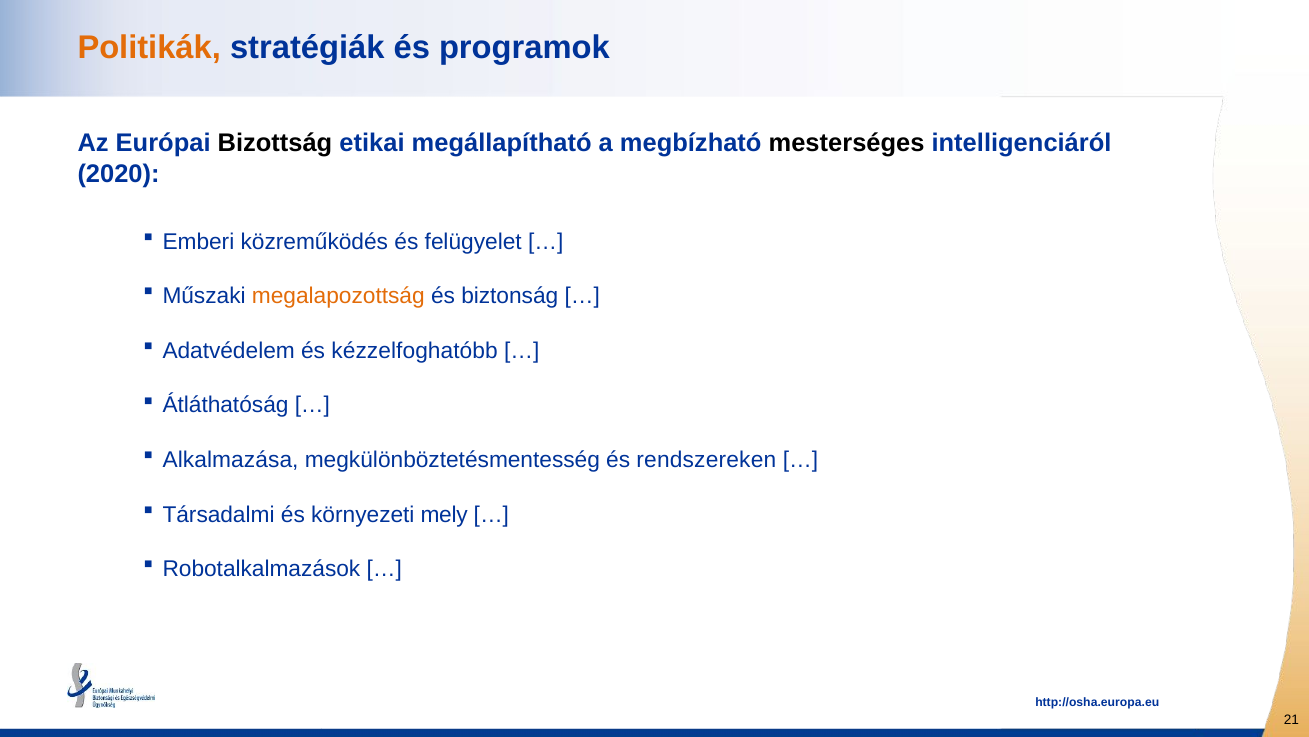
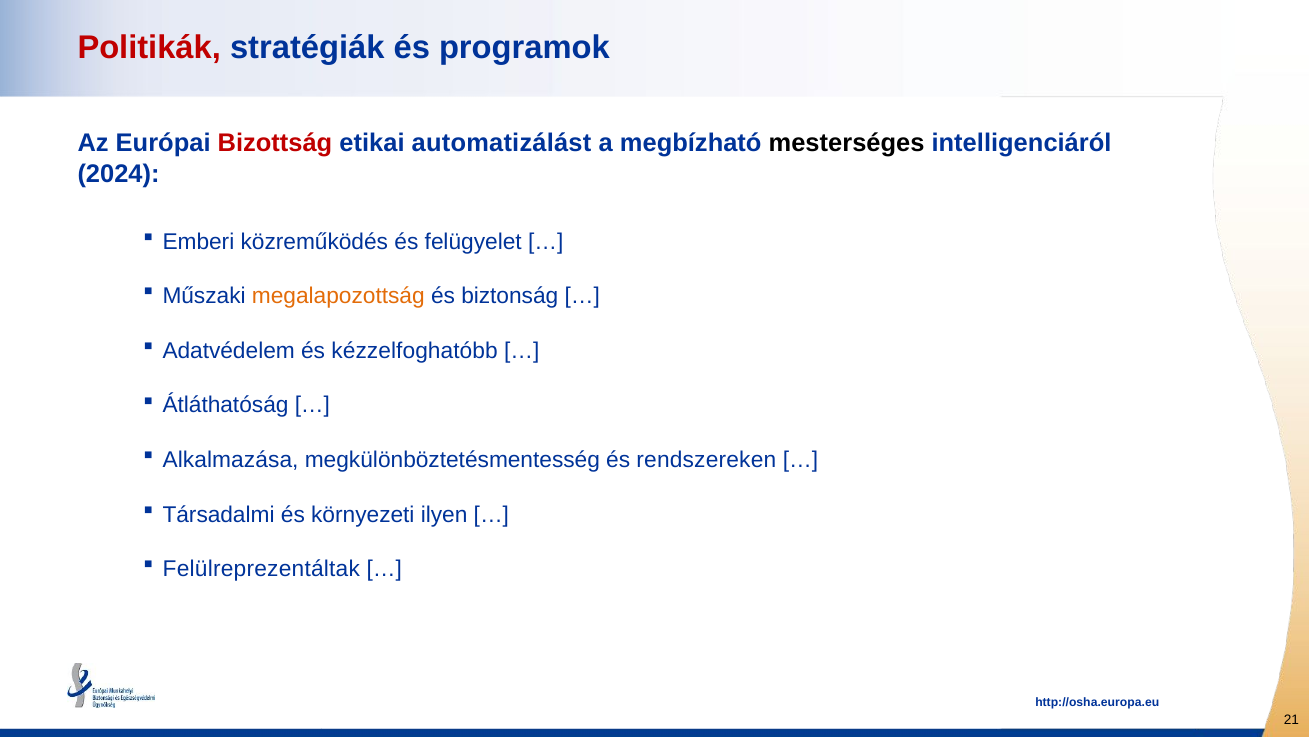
Politikák colour: orange -> red
Bizottság colour: black -> red
megállapítható: megállapítható -> automatizálást
2020: 2020 -> 2024
mely: mely -> ilyen
Robotalkalmazások: Robotalkalmazások -> Felülreprezentáltak
